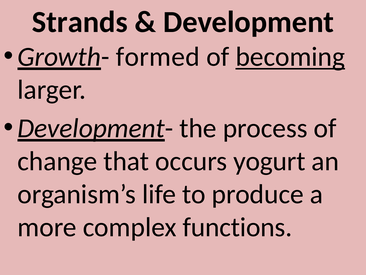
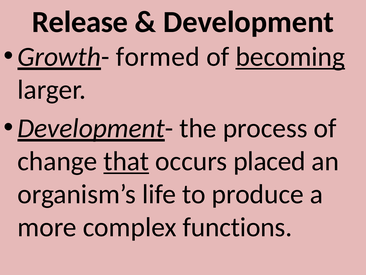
Strands: Strands -> Release
that underline: none -> present
yogurt: yogurt -> placed
